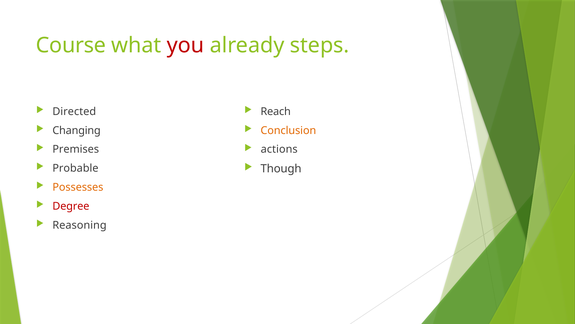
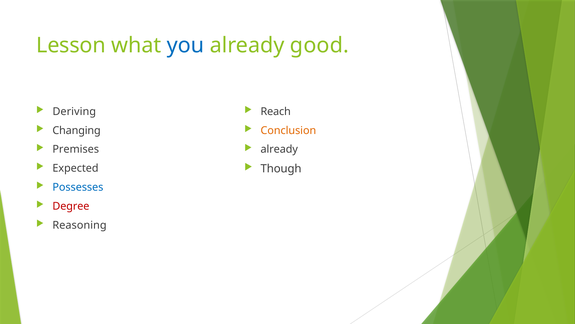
Course: Course -> Lesson
you colour: red -> blue
steps: steps -> good
Directed: Directed -> Deriving
actions at (279, 149): actions -> already
Probable: Probable -> Expected
Possesses colour: orange -> blue
